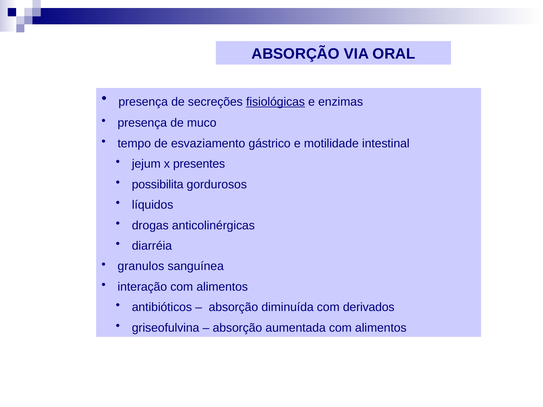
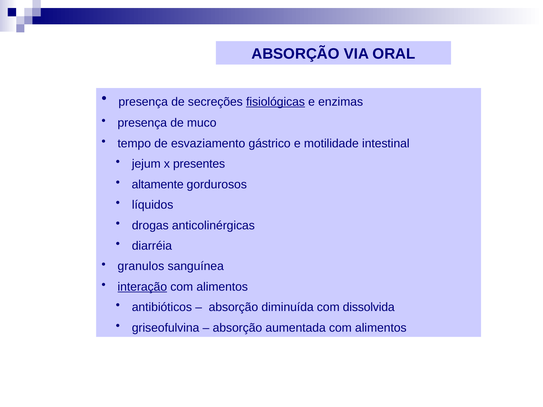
possibilita: possibilita -> altamente
interação underline: none -> present
derivados: derivados -> dissolvida
